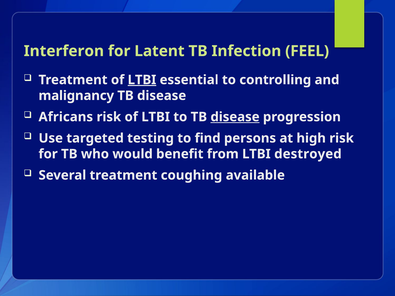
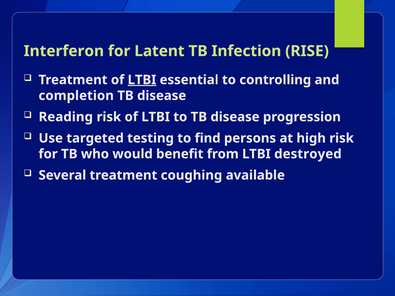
FEEL: FEEL -> RISE
malignancy: malignancy -> completion
Africans: Africans -> Reading
disease at (235, 117) underline: present -> none
